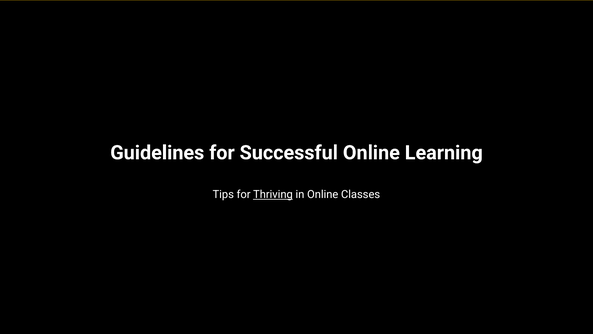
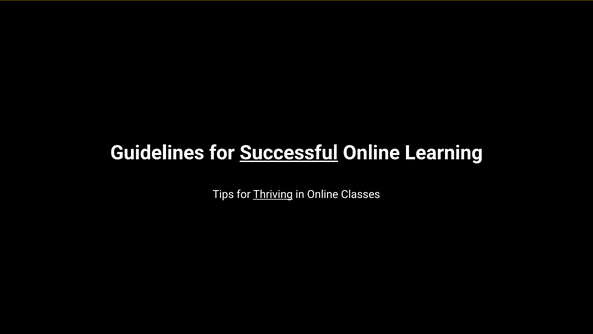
Successful underline: none -> present
